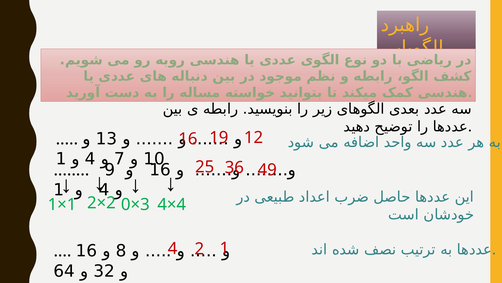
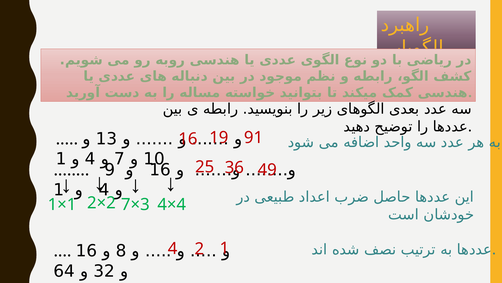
12: 12 -> 91
0×3: 0×3 -> 7×3
